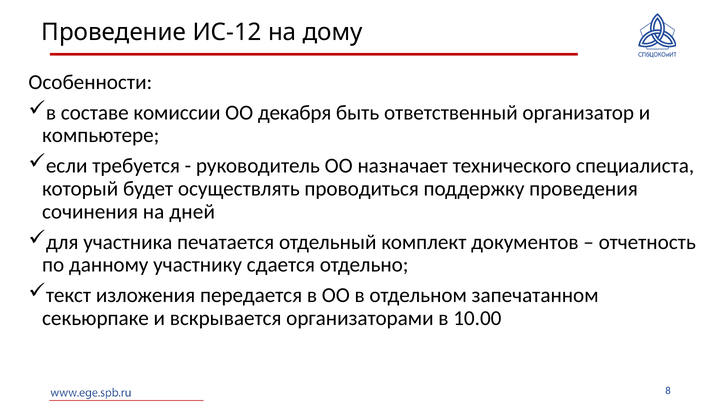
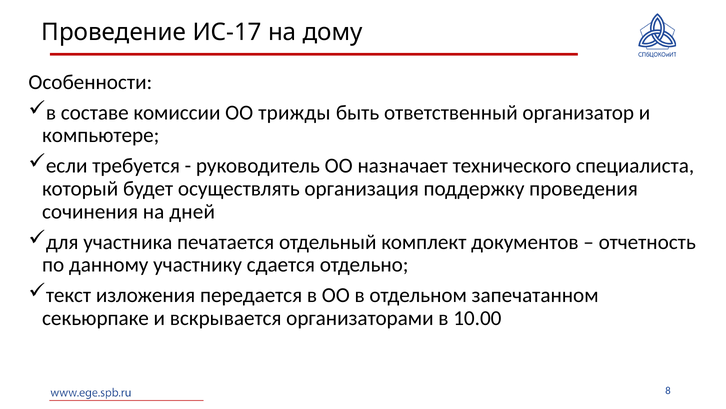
ИС-12: ИС-12 -> ИС-17
декабря: декабря -> трижды
проводиться: проводиться -> организация
